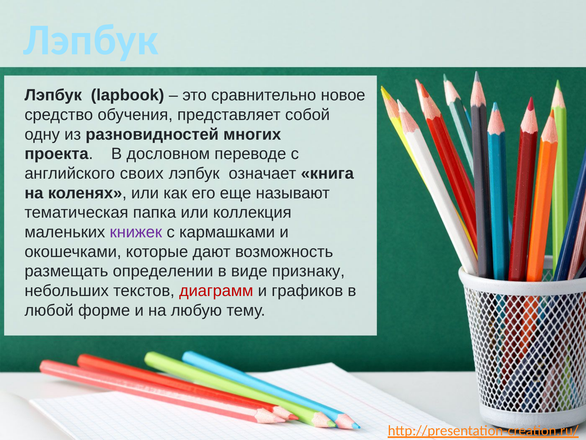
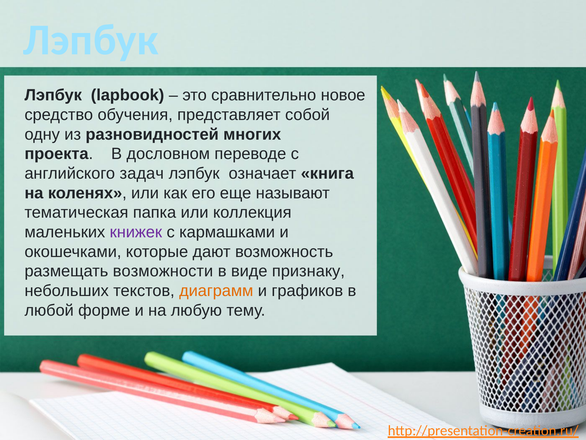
своих: своих -> задач
определении: определении -> возможности
диаграмм colour: red -> orange
